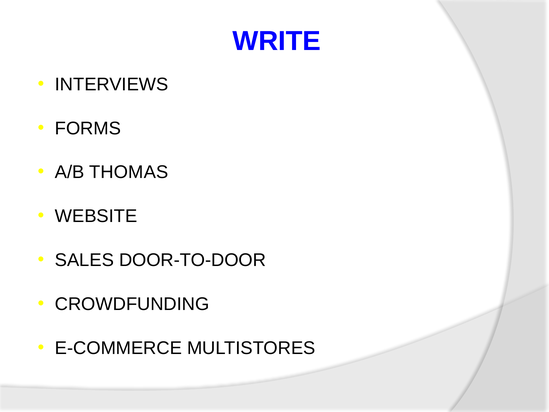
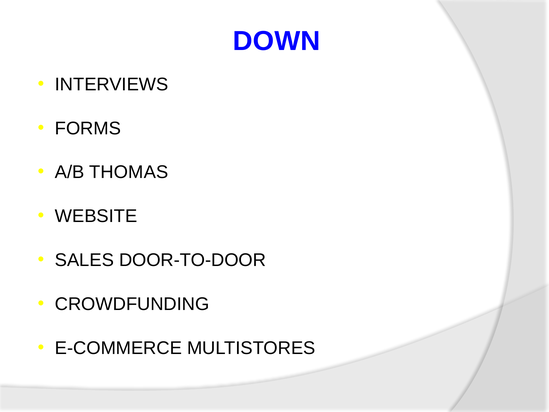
WRITE: WRITE -> DOWN
